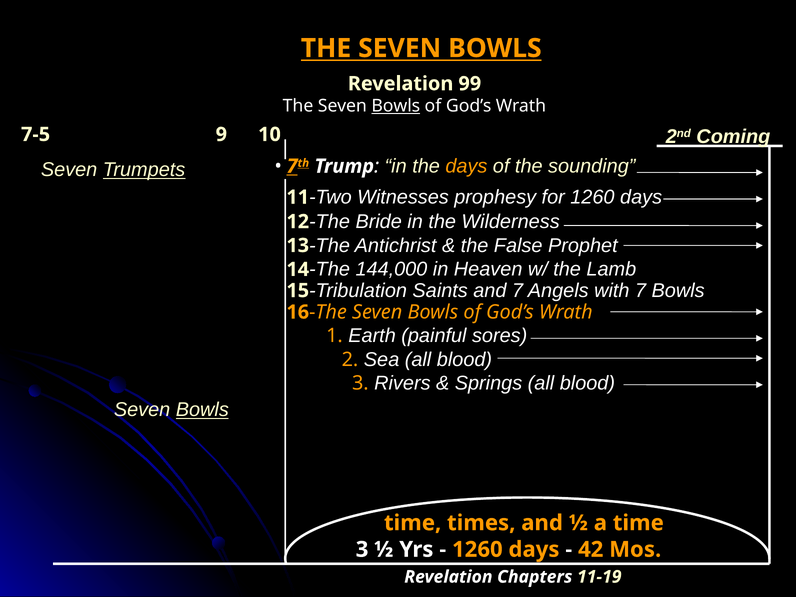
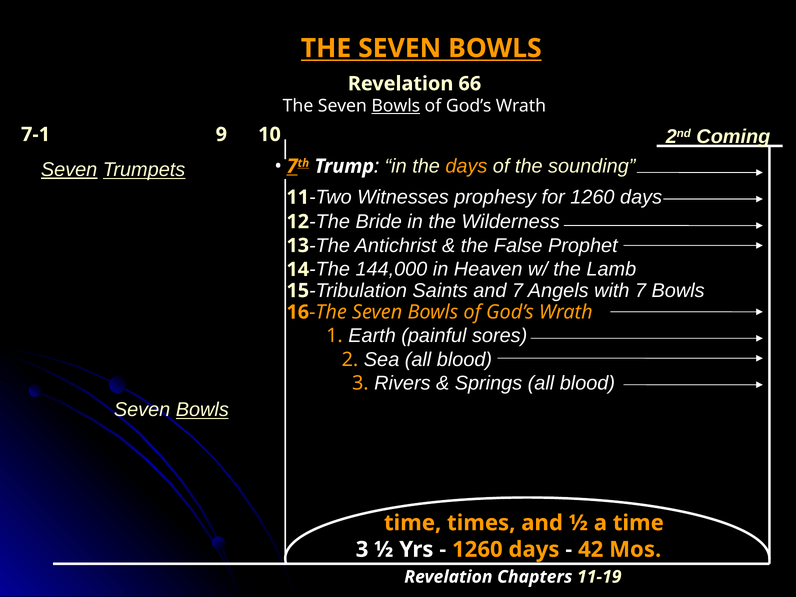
99: 99 -> 66
7-5: 7-5 -> 7-1
Seven at (69, 170) underline: none -> present
